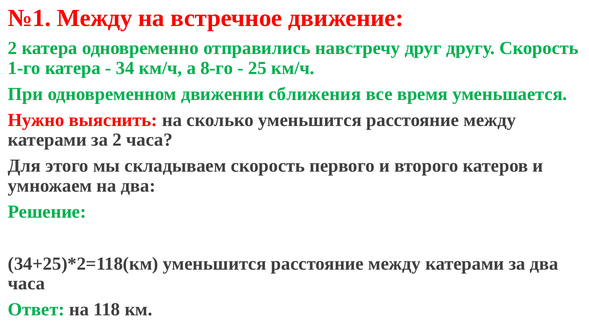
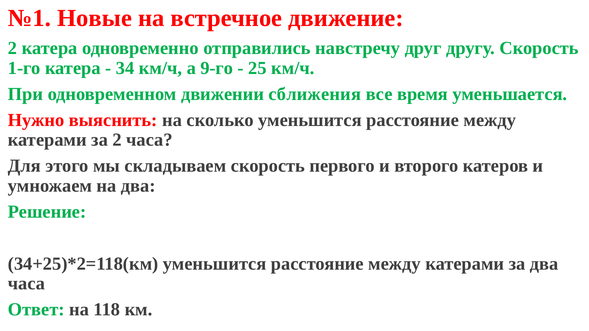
№1 Между: Между -> Новые
8-го: 8-го -> 9-го
